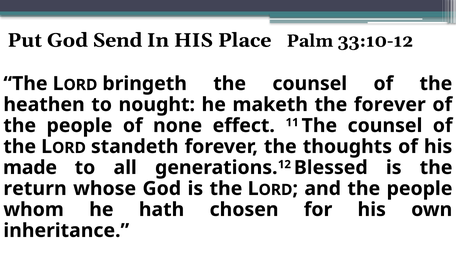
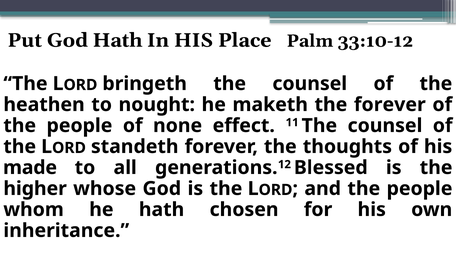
God Send: Send -> Hath
return: return -> higher
